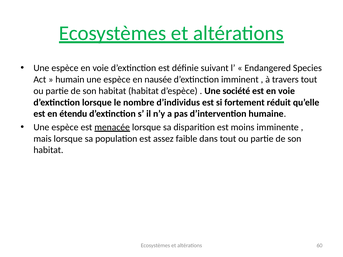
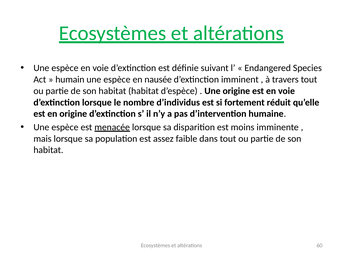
Une société: société -> origine
en étendu: étendu -> origine
